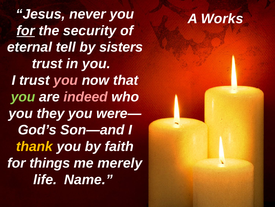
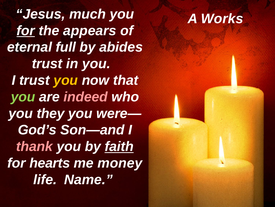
never: never -> much
security: security -> appears
tell: tell -> full
sisters: sisters -> abides
you at (66, 80) colour: pink -> yellow
thank colour: yellow -> pink
faith underline: none -> present
things: things -> hearts
merely: merely -> money
